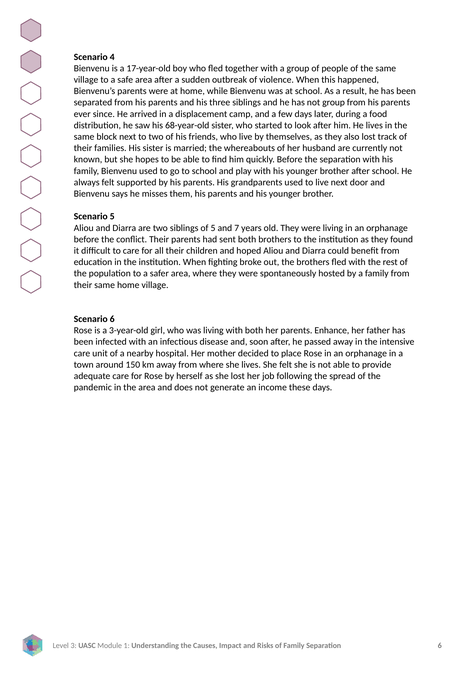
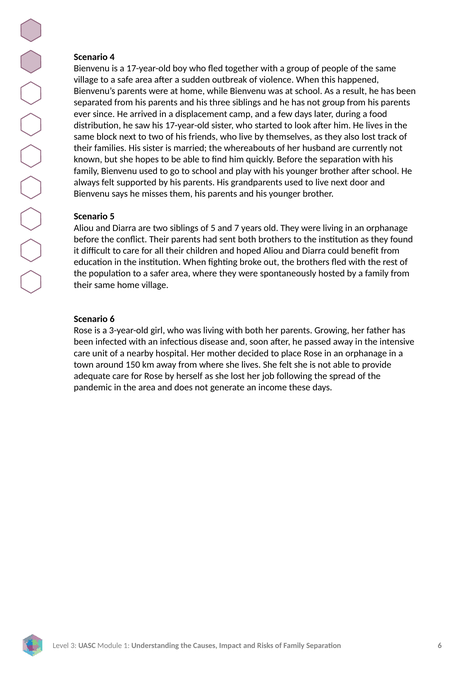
his 68-year-old: 68-year-old -> 17-year-old
Enhance: Enhance -> Growing
